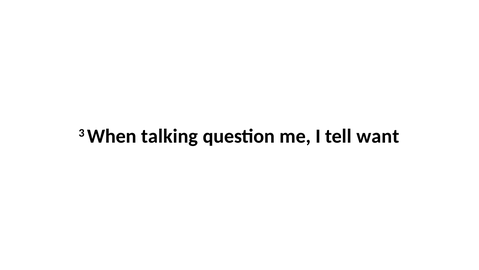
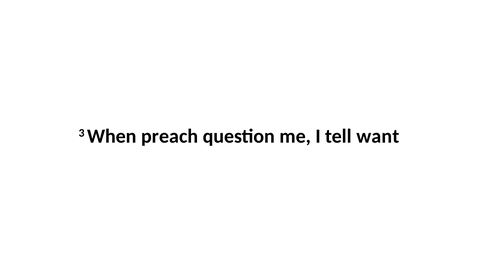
talking: talking -> preach
